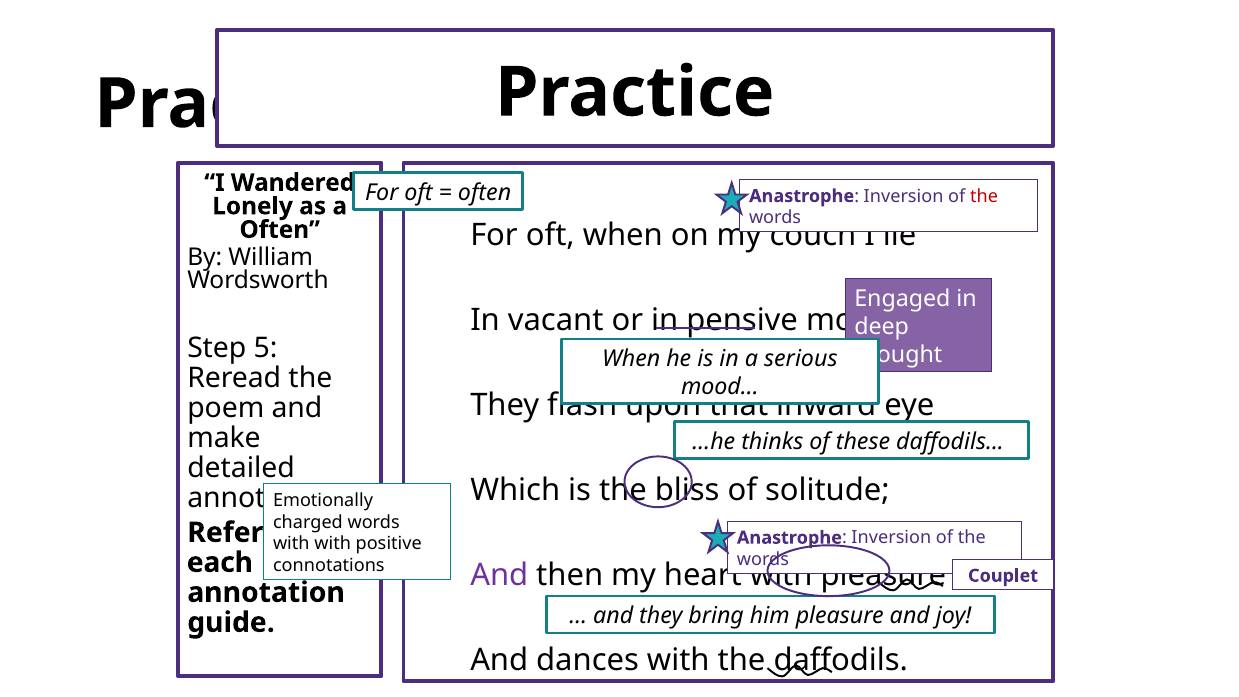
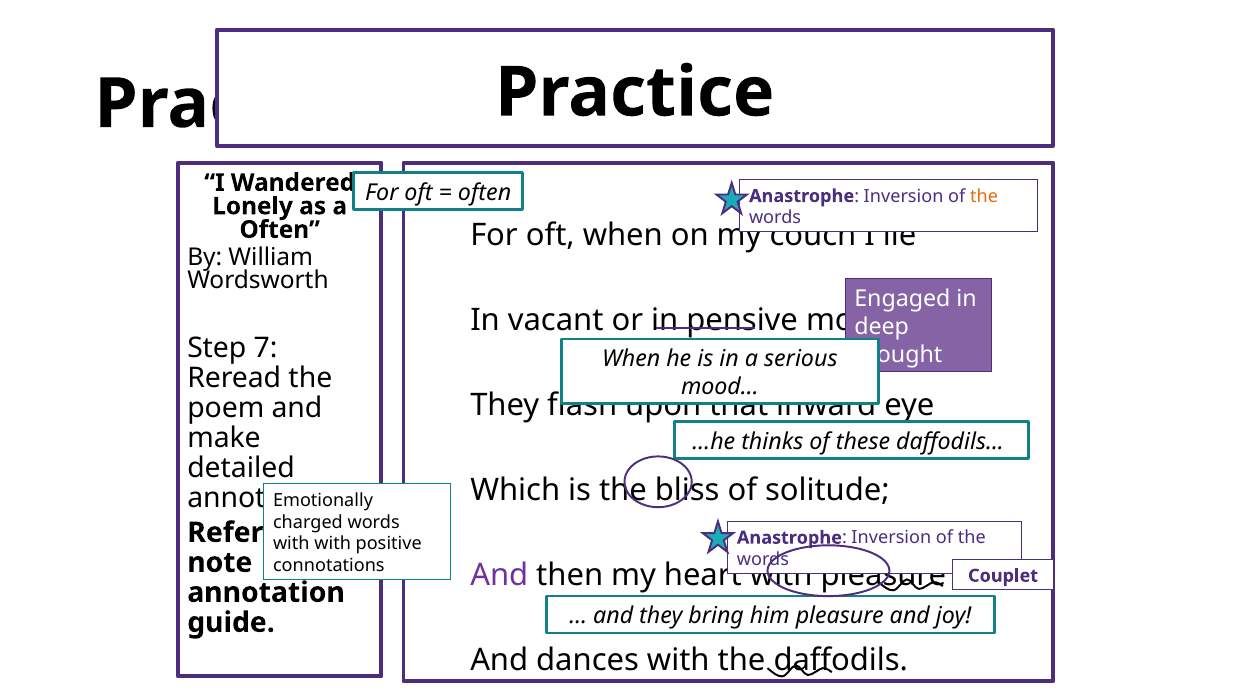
the at (984, 196) colour: red -> orange
5: 5 -> 7
each: each -> note
